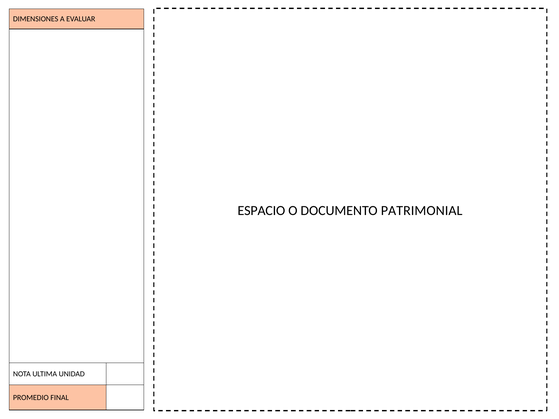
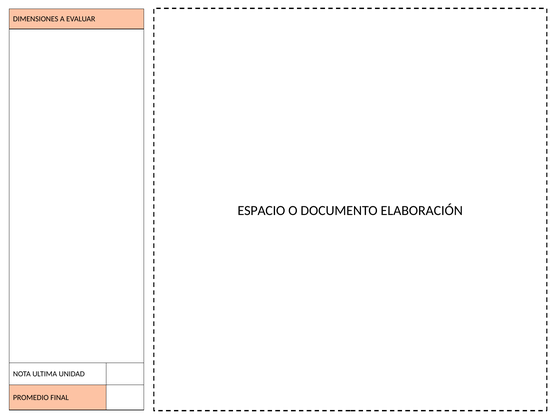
PATRIMONIAL: PATRIMONIAL -> ELABORACIÓN
